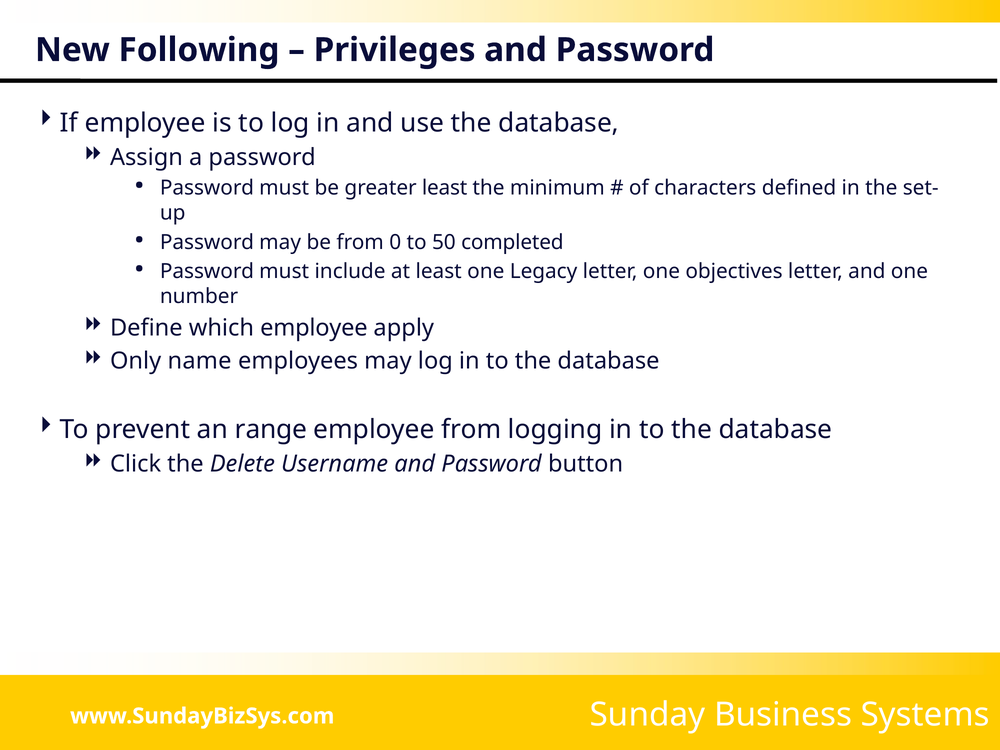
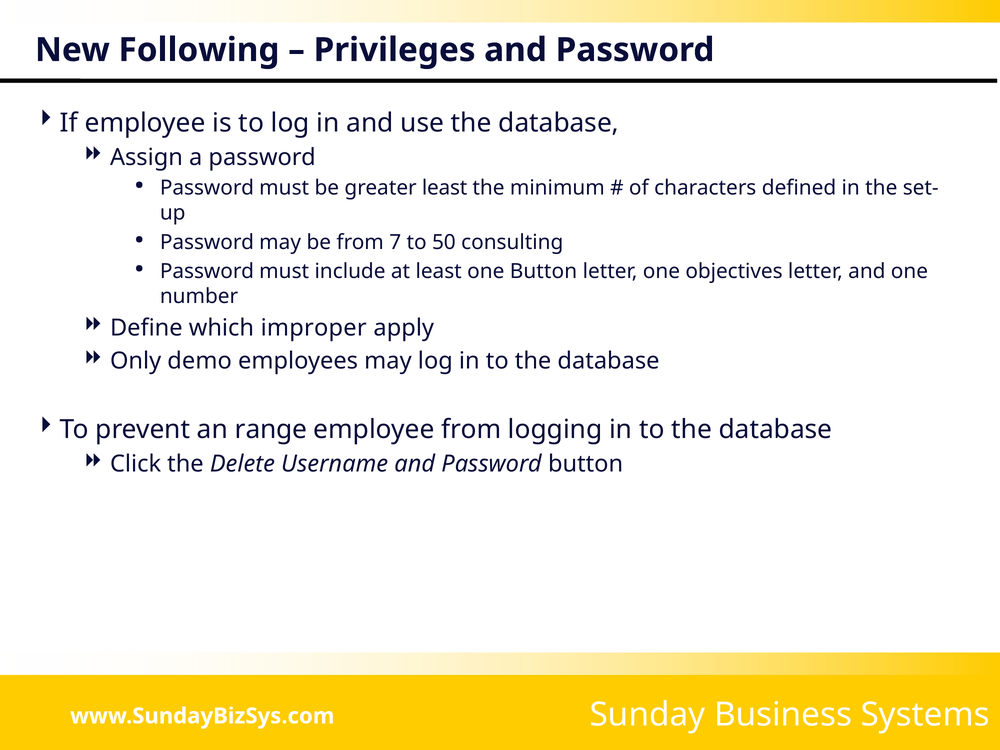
0: 0 -> 7
completed: completed -> consulting
one Legacy: Legacy -> Button
which employee: employee -> improper
name: name -> demo
